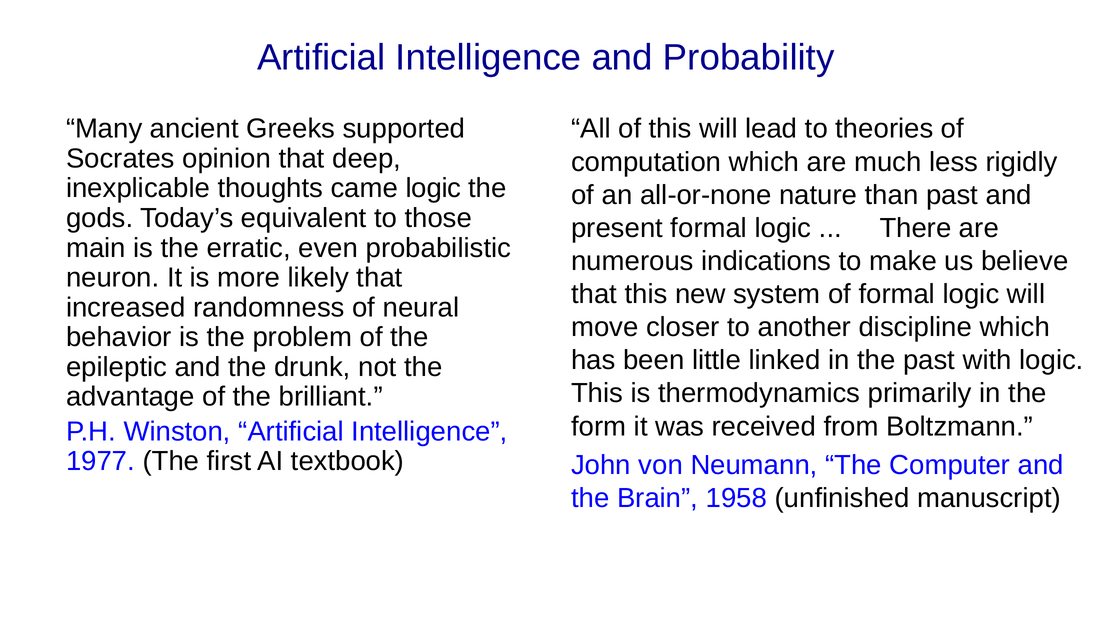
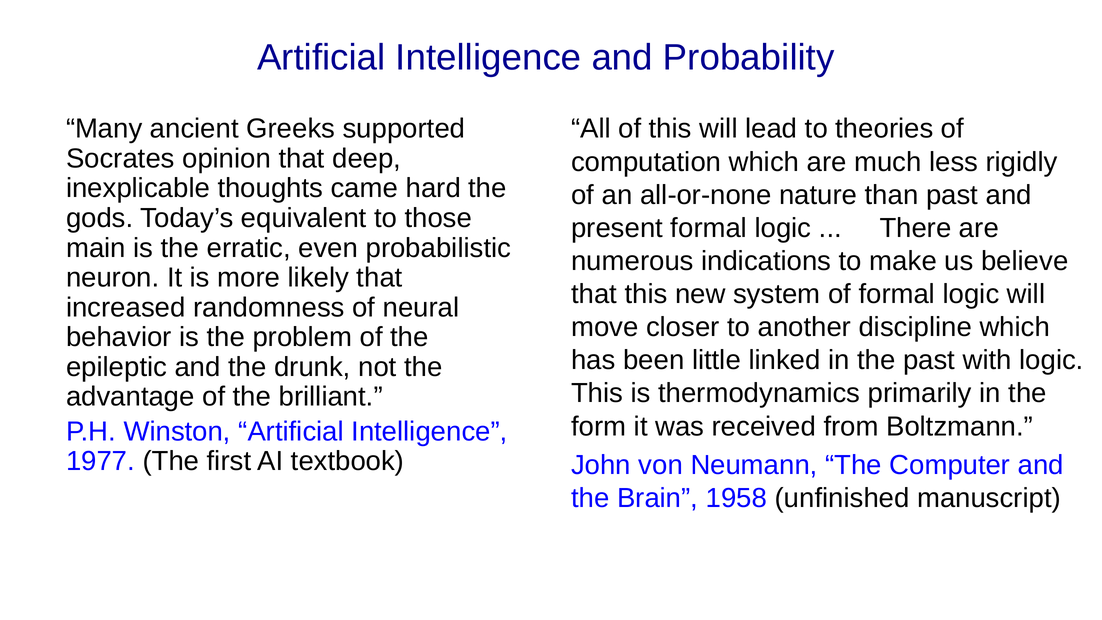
came logic: logic -> hard
